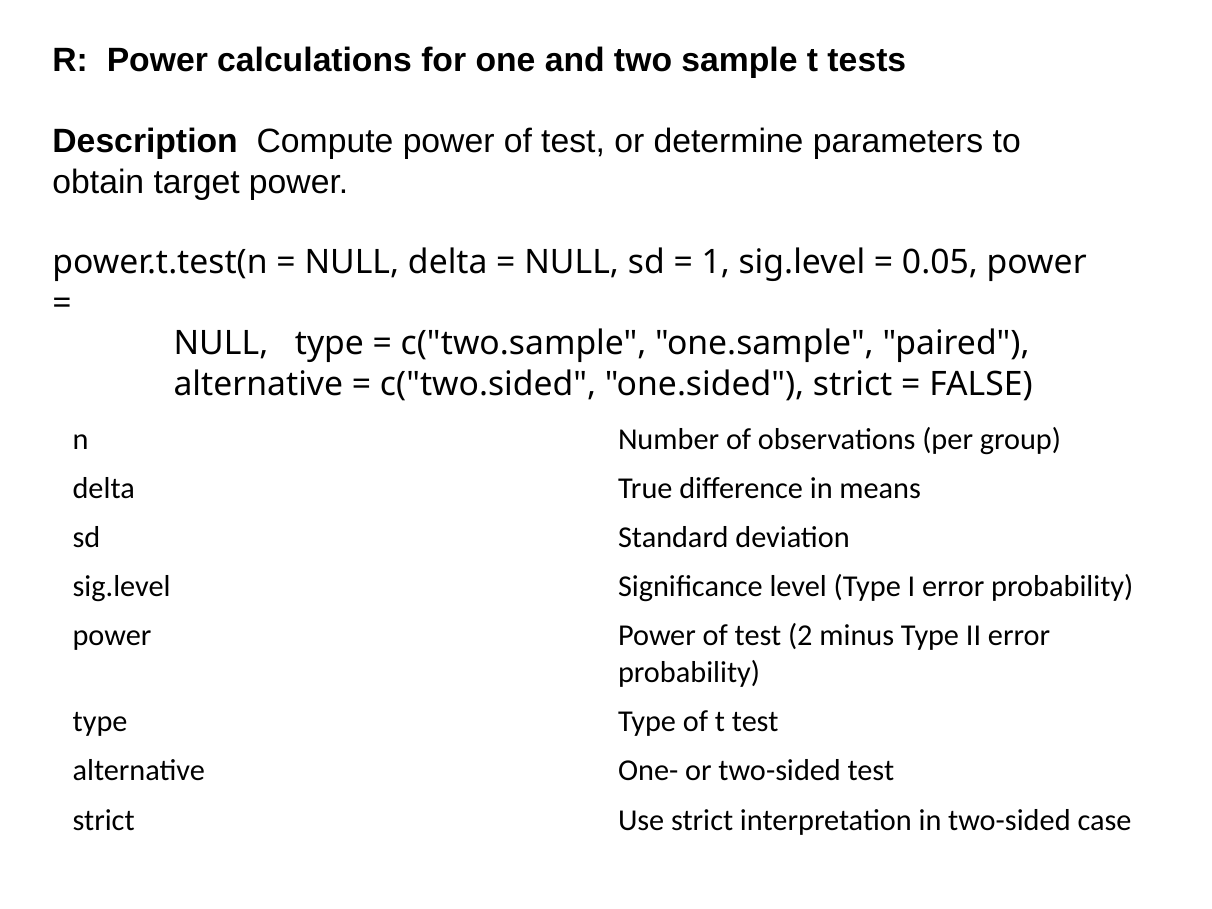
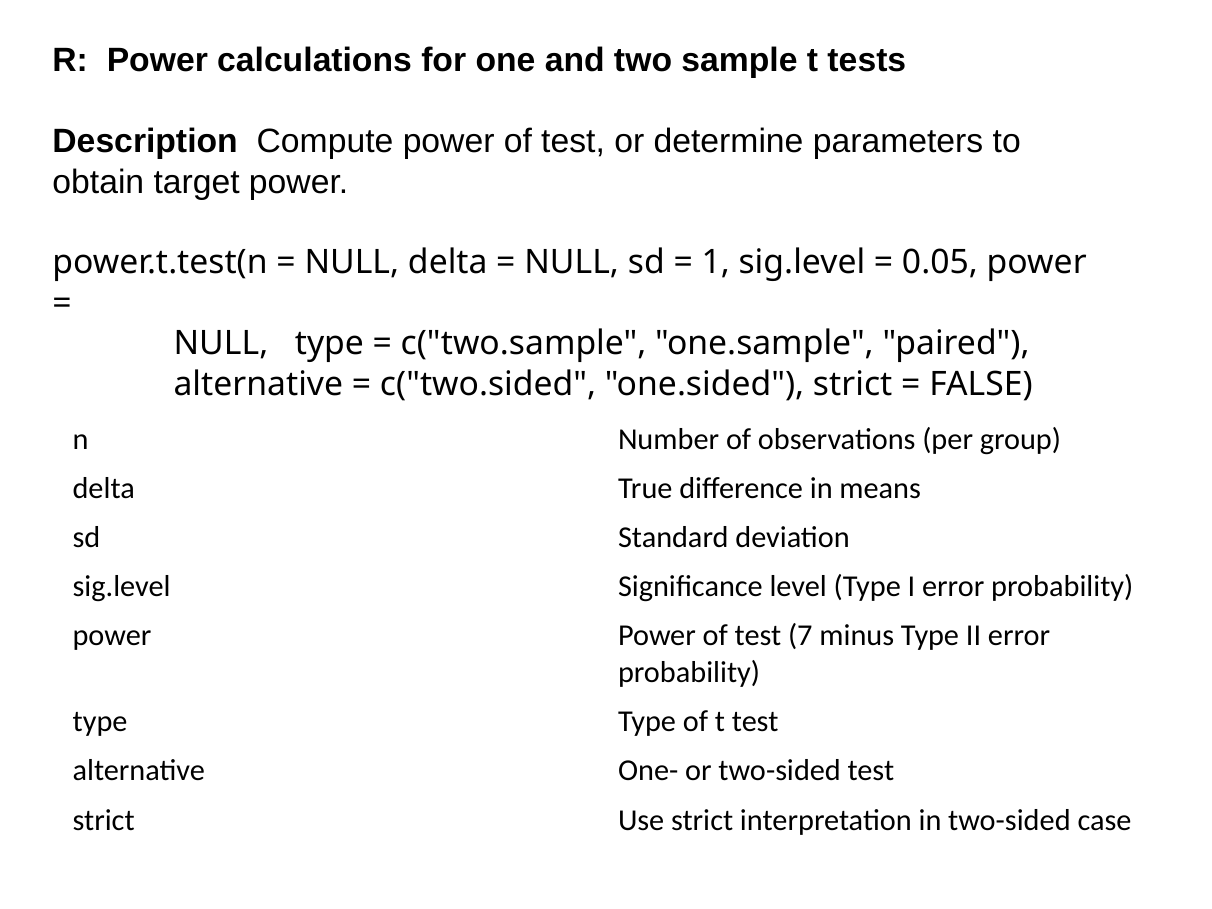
2: 2 -> 7
